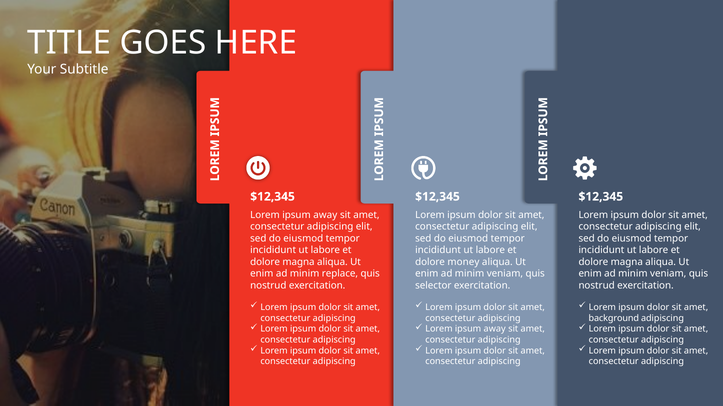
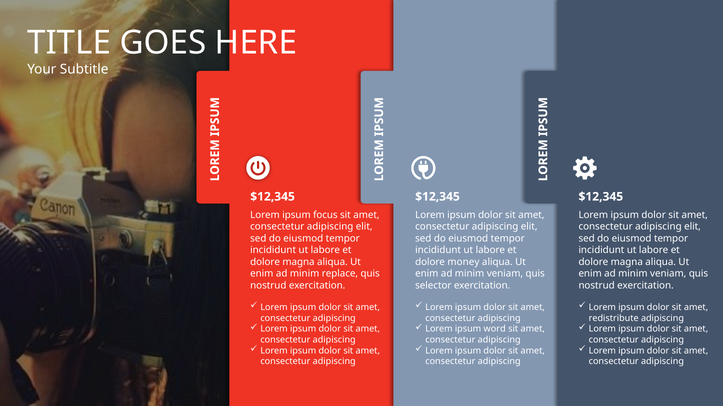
away at (325, 215): away -> focus
background: background -> redistribute
away at (495, 330): away -> word
